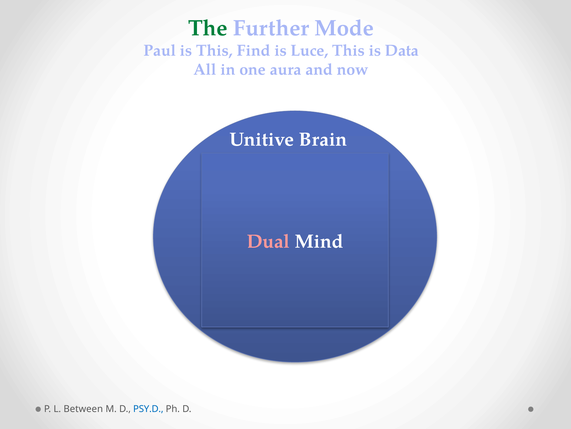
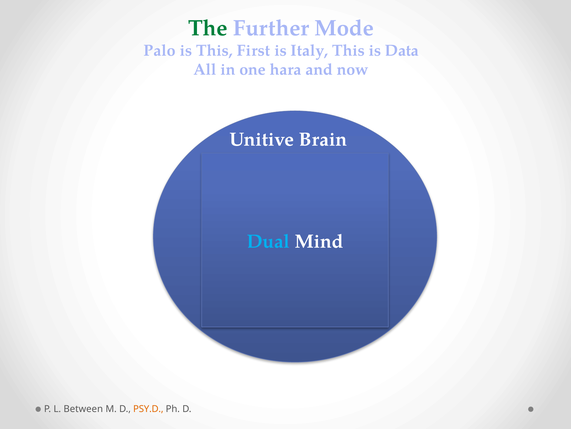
Paul: Paul -> Palo
Find: Find -> First
Luce: Luce -> Italy
aura: aura -> hara
Dual colour: pink -> light blue
PSY.D colour: blue -> orange
